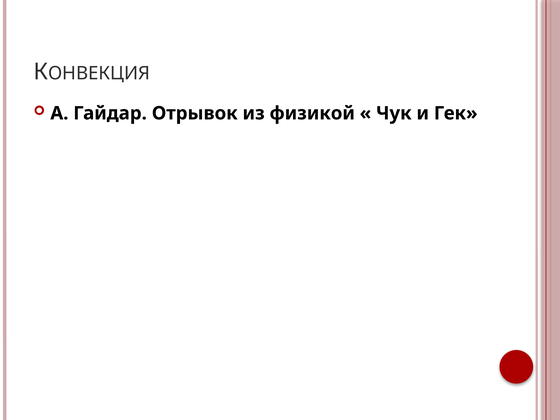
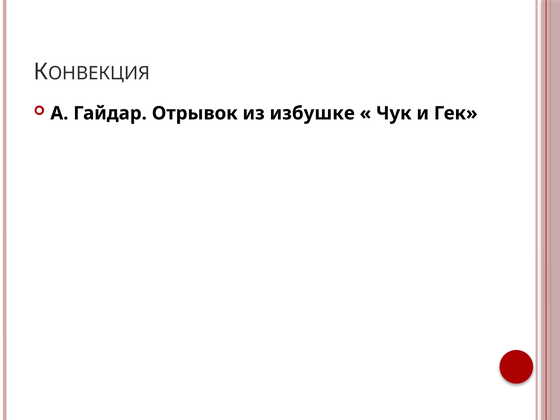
физикой: физикой -> избушке
